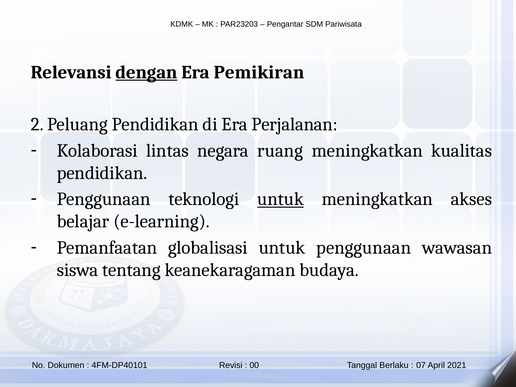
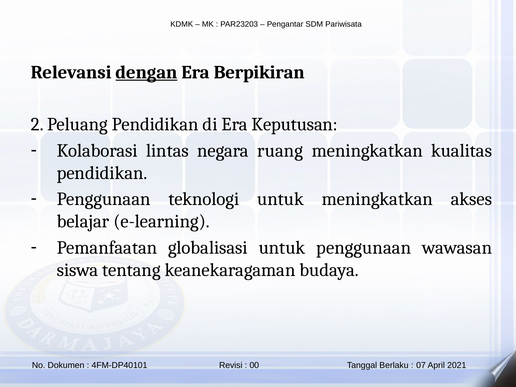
Pemikiran: Pemikiran -> Berpikiran
Perjalanan: Perjalanan -> Keputusan
untuk at (281, 199) underline: present -> none
